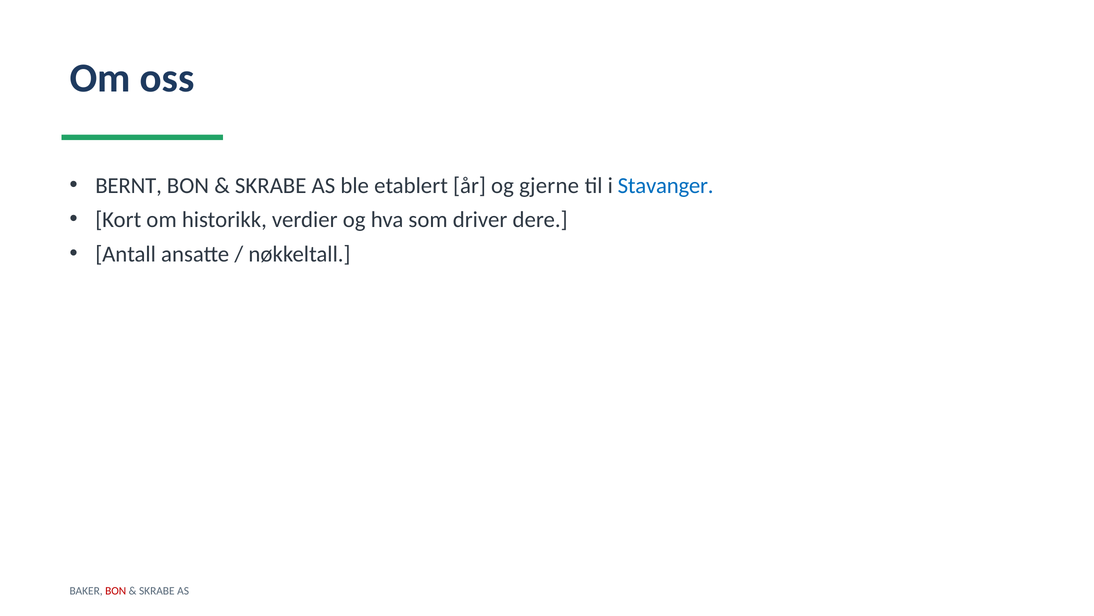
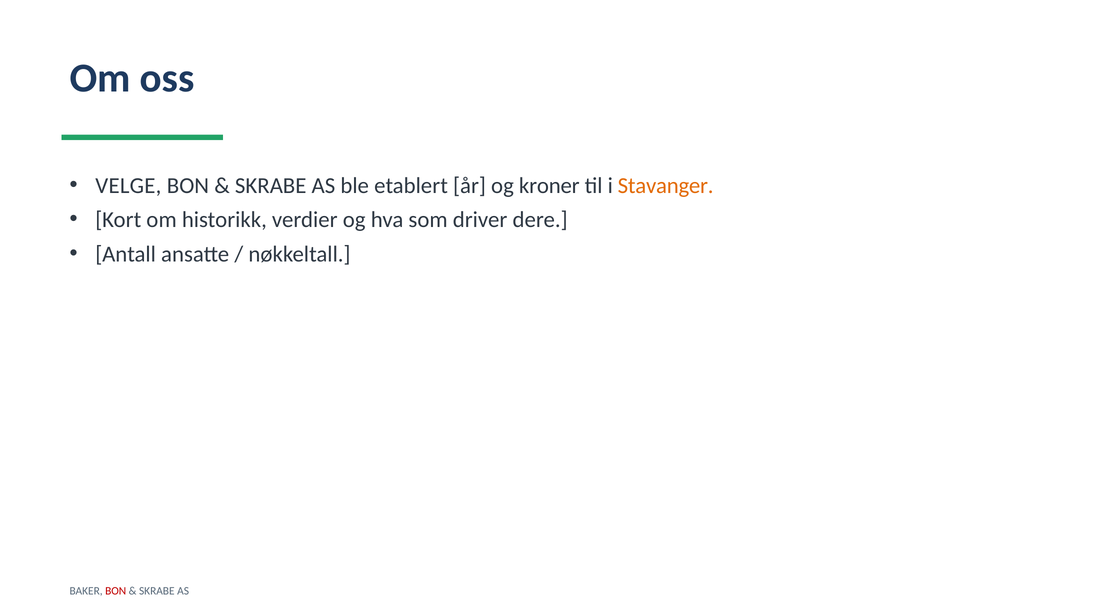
BERNT: BERNT -> VELGE
gjerne: gjerne -> kroner
Stavanger colour: blue -> orange
